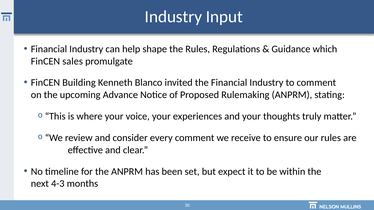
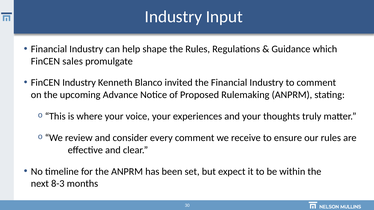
FinCEN Building: Building -> Industry
4-3: 4-3 -> 8-3
